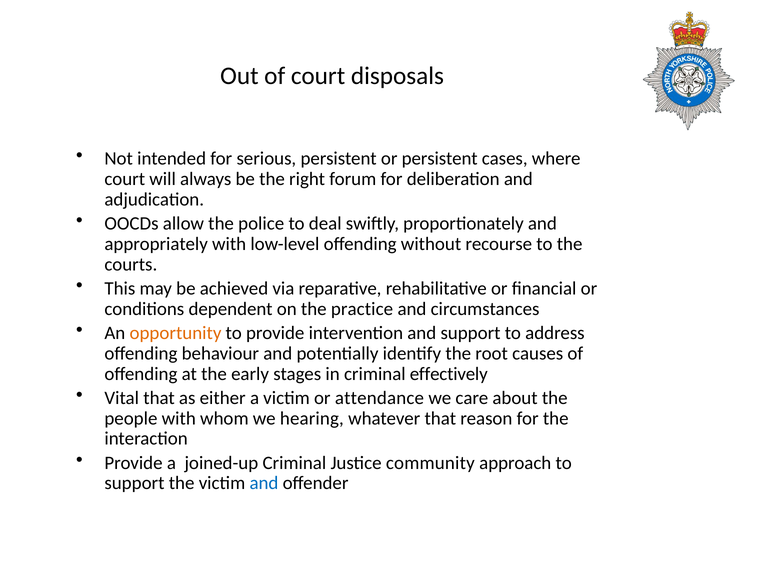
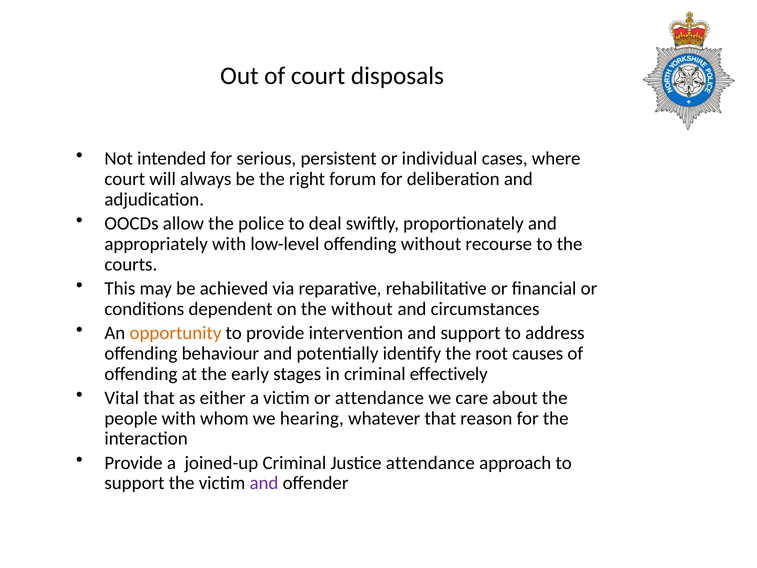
or persistent: persistent -> individual
the practice: practice -> without
Justice community: community -> attendance
and at (264, 483) colour: blue -> purple
